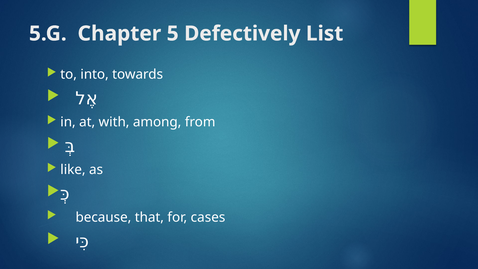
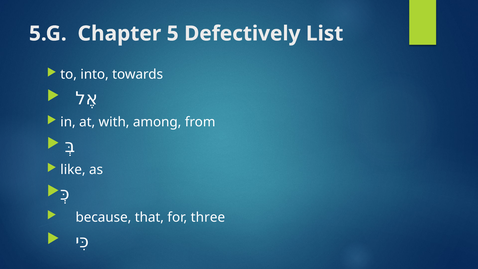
cases: cases -> three
